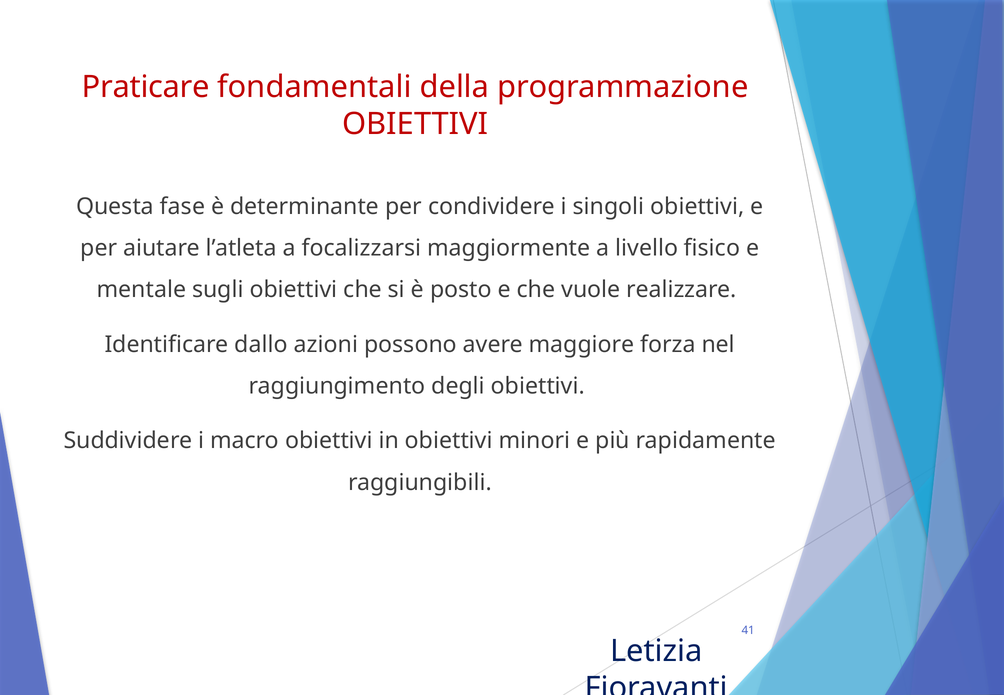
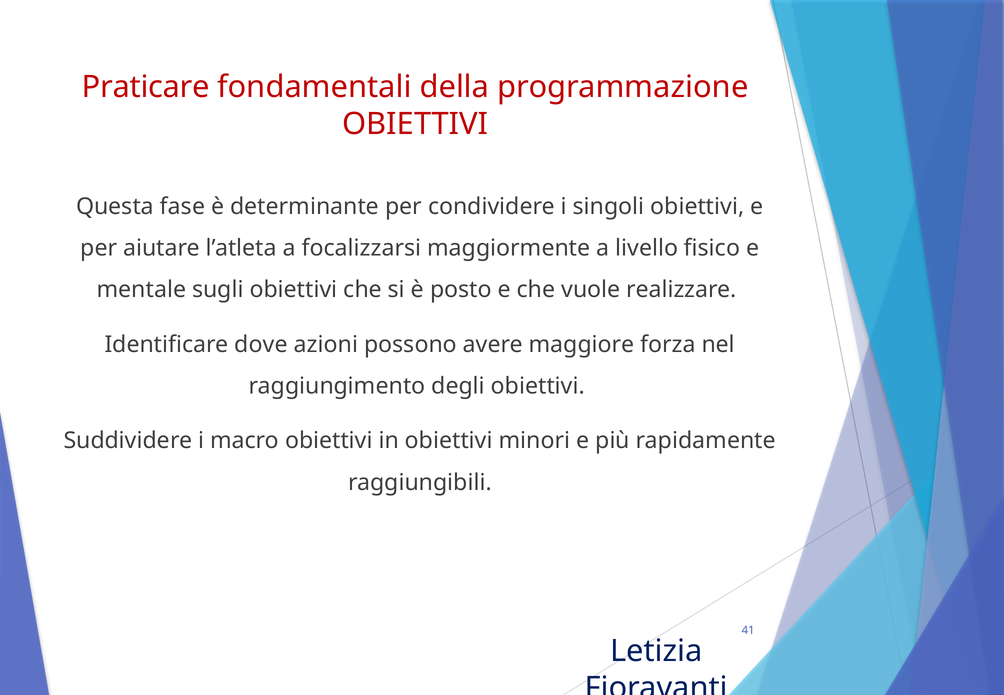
dallo: dallo -> dove
